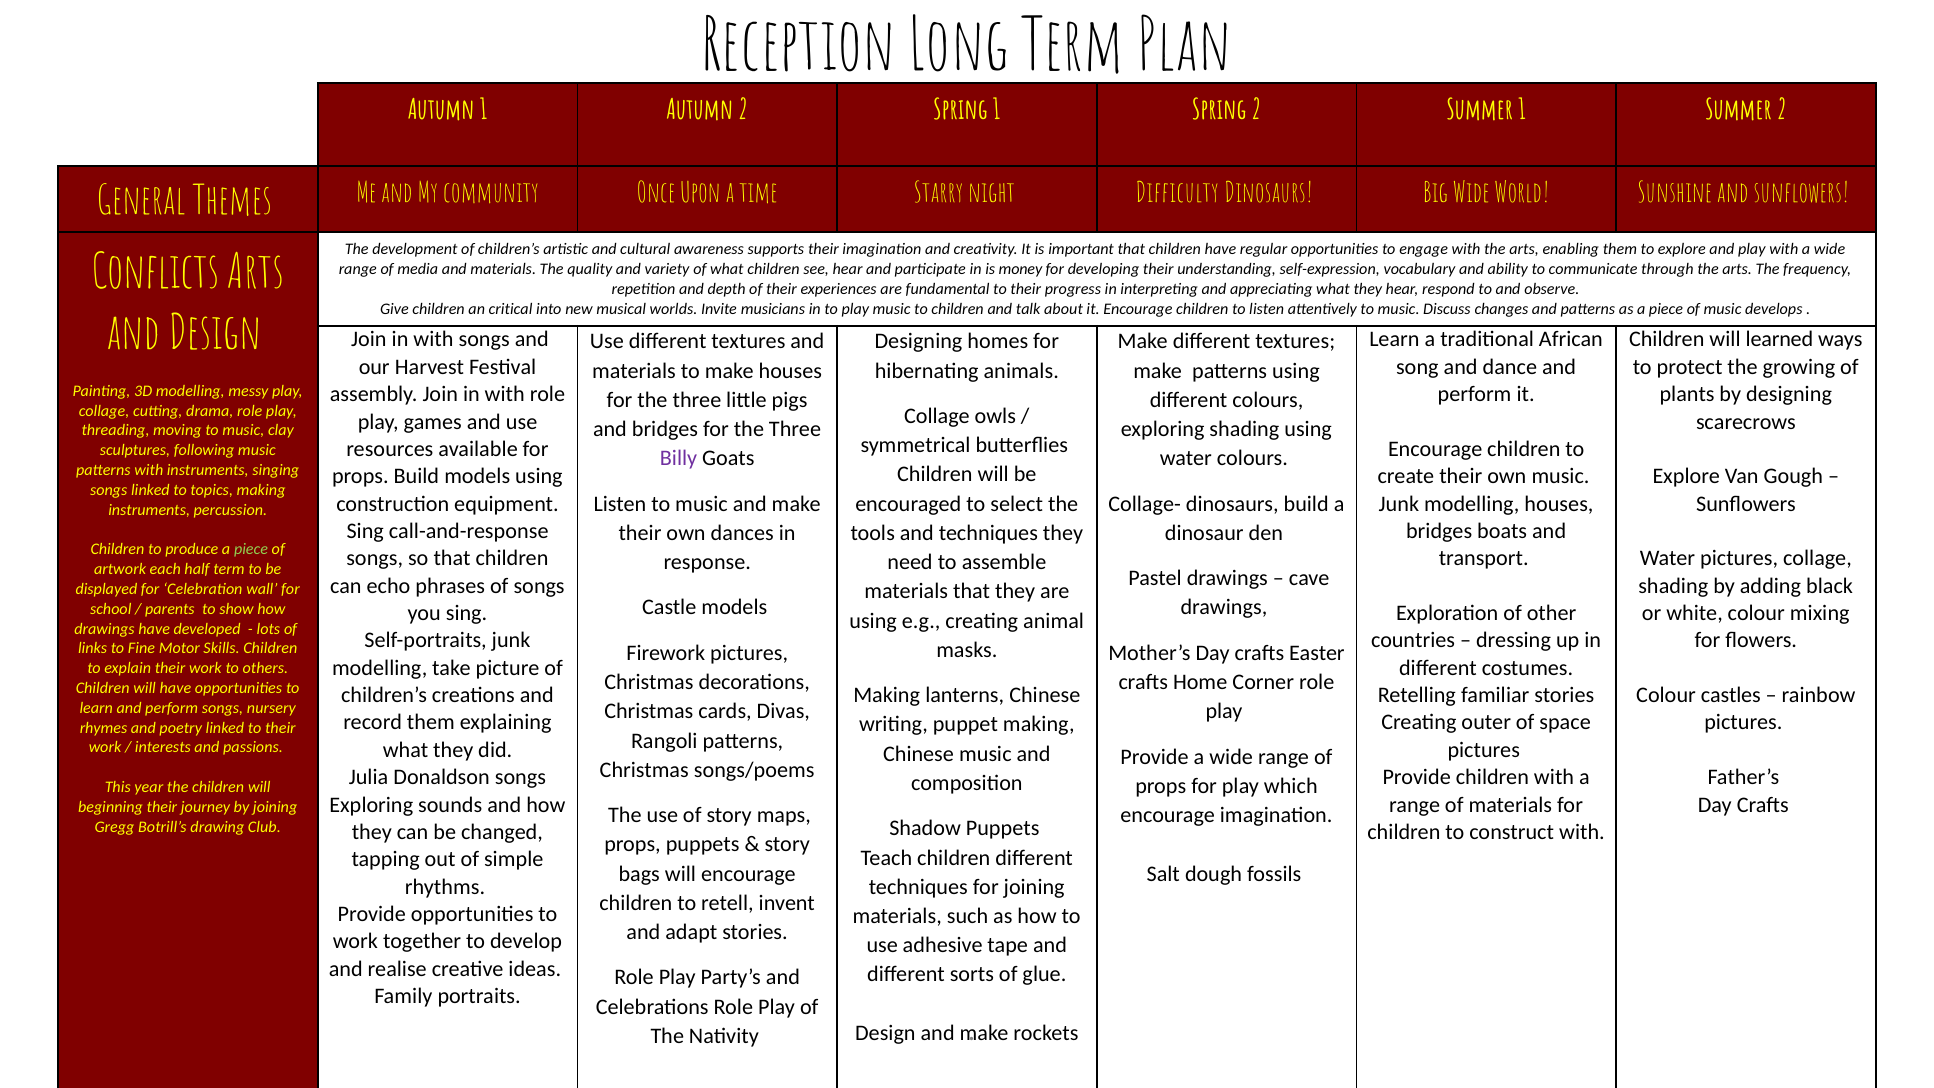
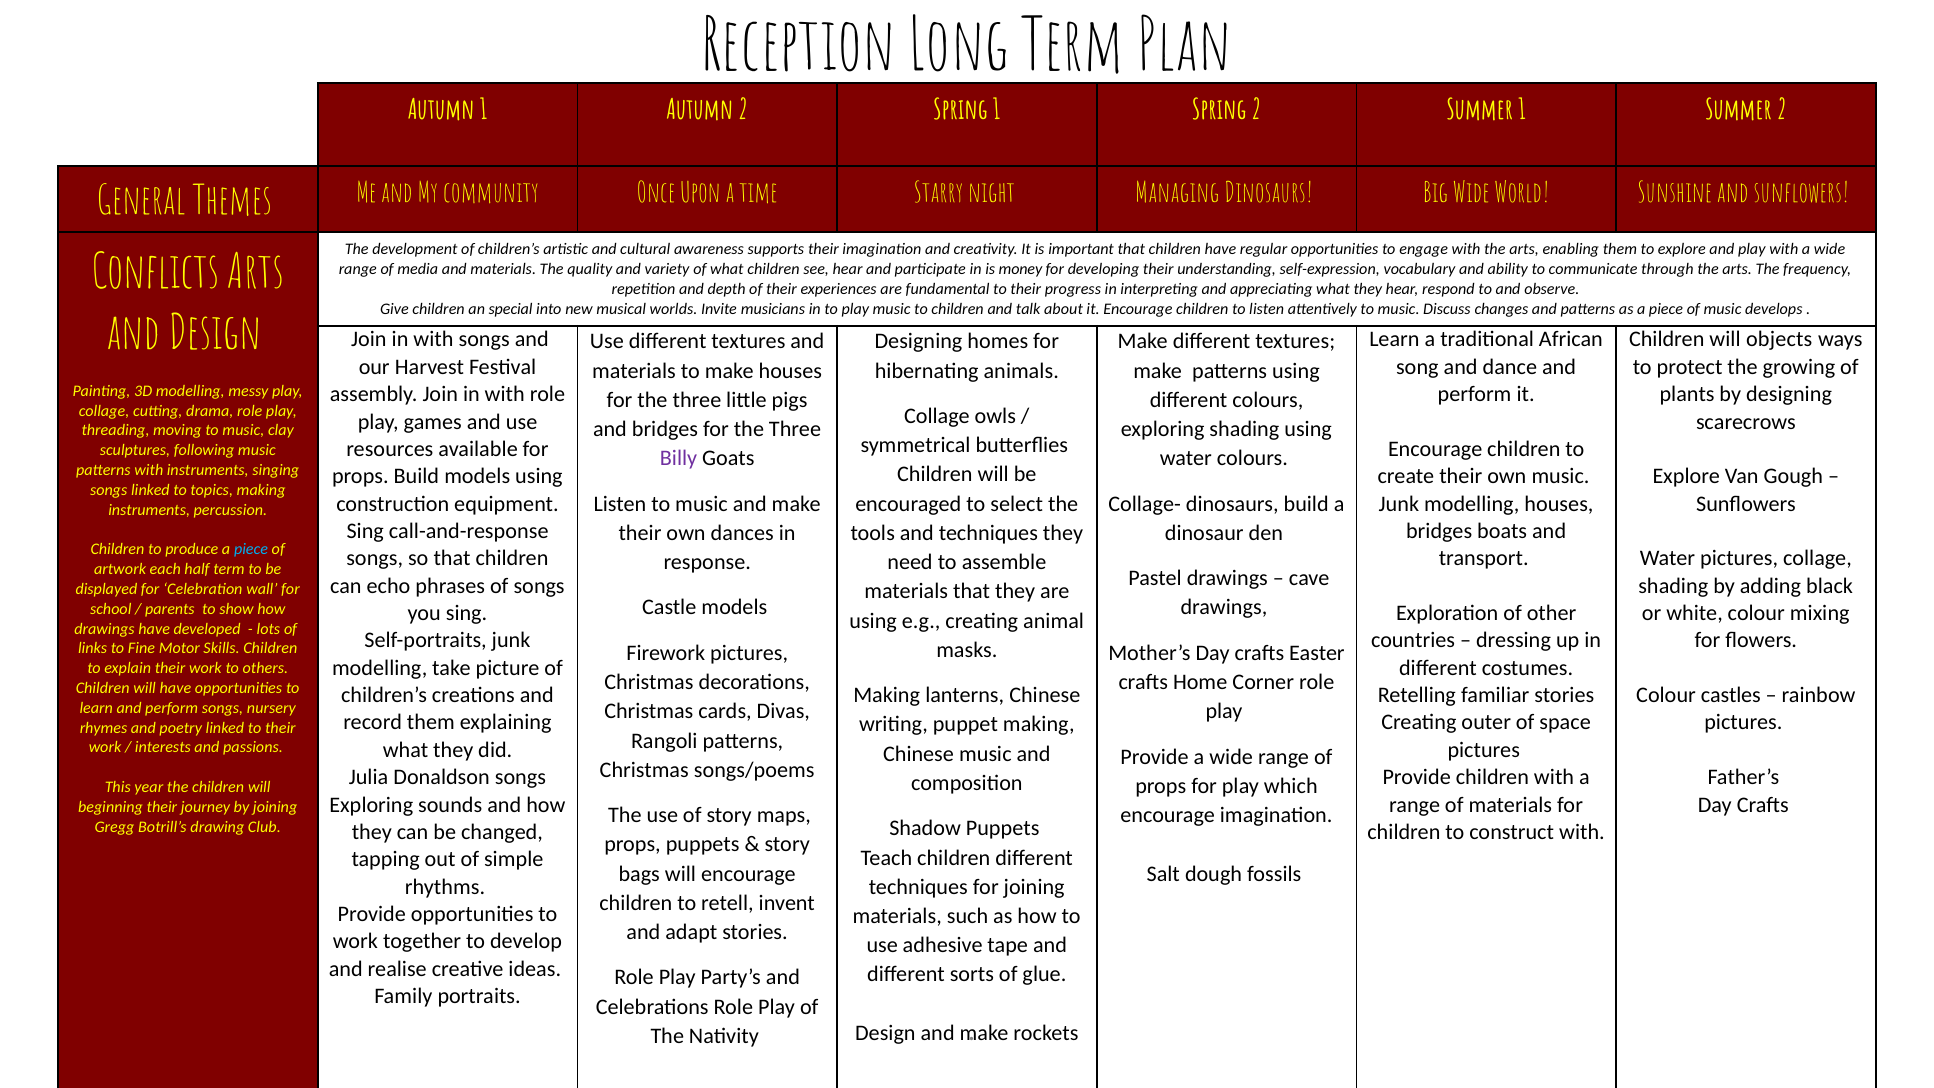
Difficulty: Difficulty -> Managing
critical: critical -> special
learned: learned -> objects
piece at (251, 549) colour: light green -> light blue
